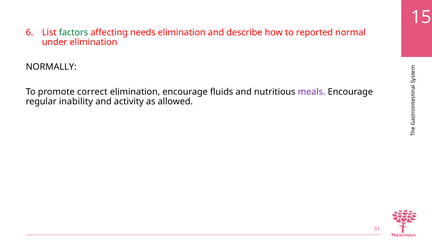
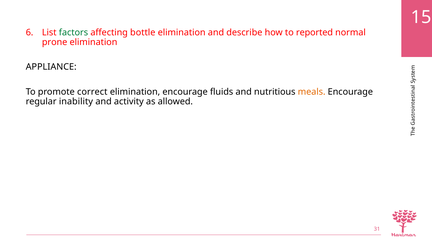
needs: needs -> bottle
under: under -> prone
NORMALLY: NORMALLY -> APPLIANCE
meals colour: purple -> orange
